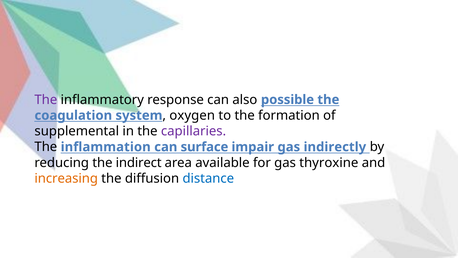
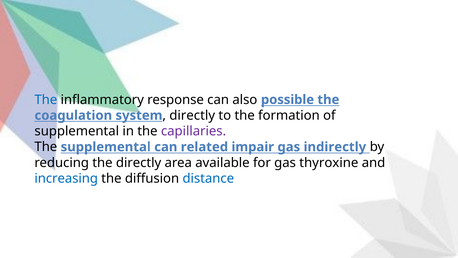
The at (46, 100) colour: purple -> blue
oxygen at (192, 115): oxygen -> directly
The inflammation: inflammation -> supplemental
surface: surface -> related
the indirect: indirect -> directly
increasing colour: orange -> blue
